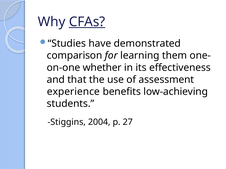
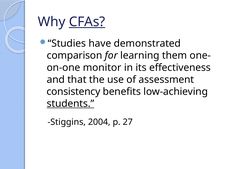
whether: whether -> monitor
experience: experience -> consistency
students underline: none -> present
